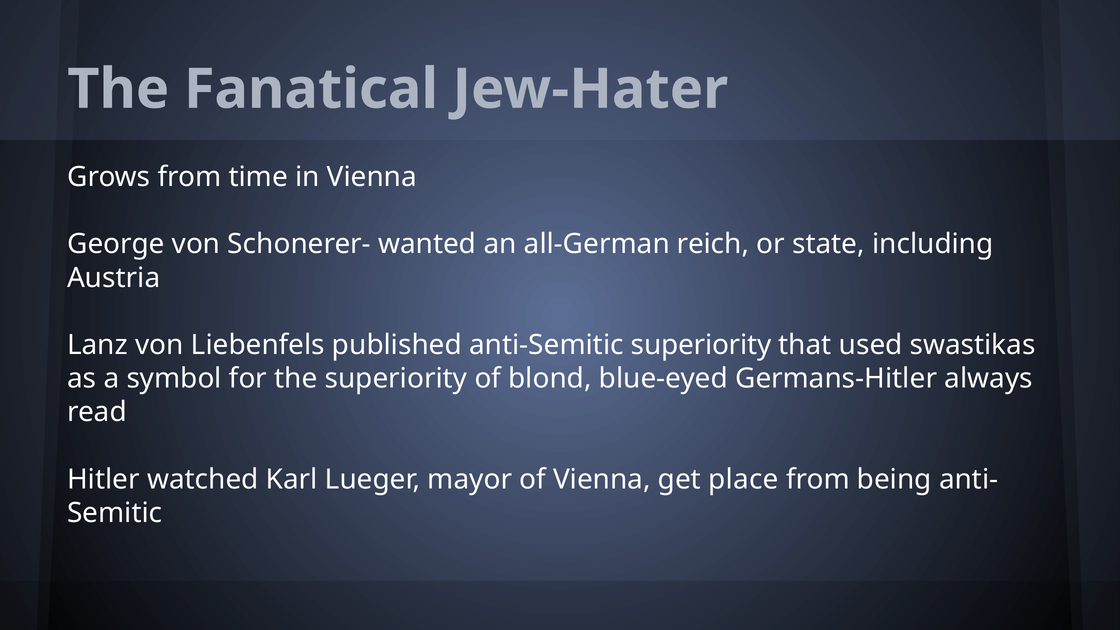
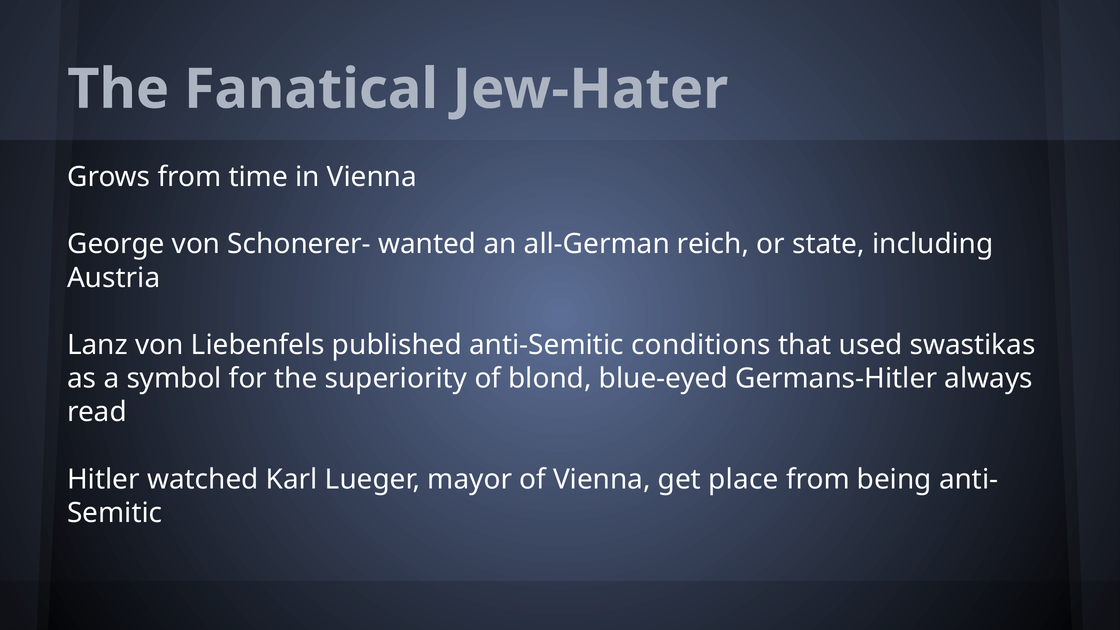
anti-Semitic superiority: superiority -> conditions
